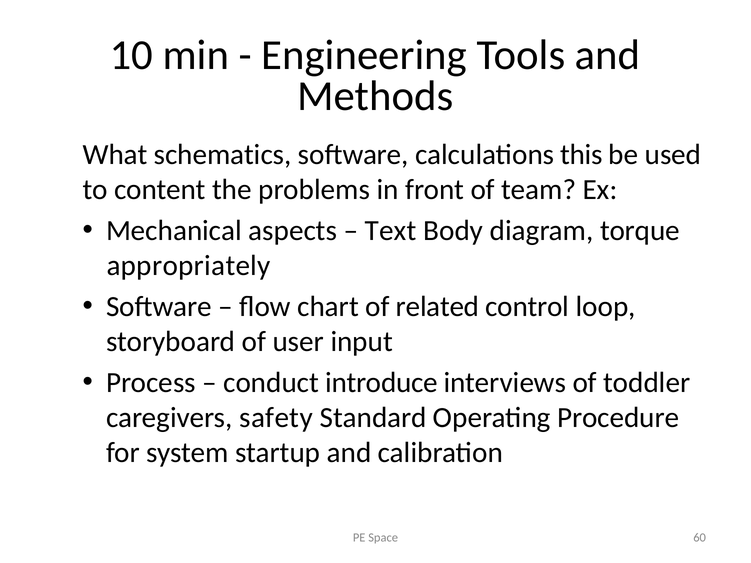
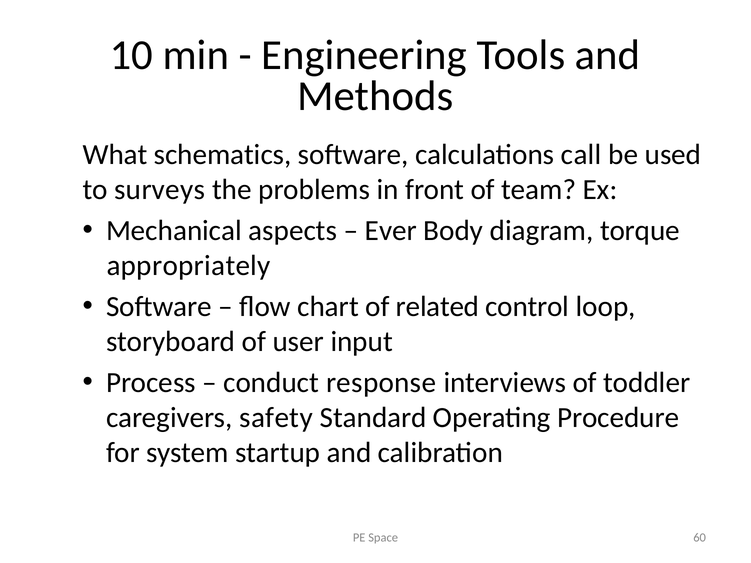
this: this -> call
content: content -> surveys
Text: Text -> Ever
introduce: introduce -> response
